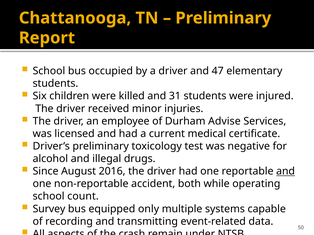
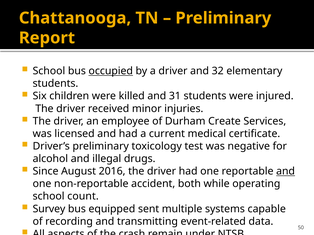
occupied underline: none -> present
47: 47 -> 32
Advise: Advise -> Create
only: only -> sent
